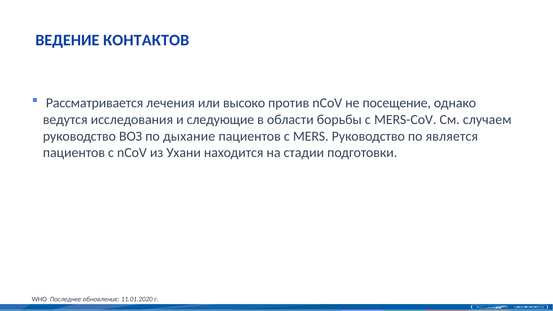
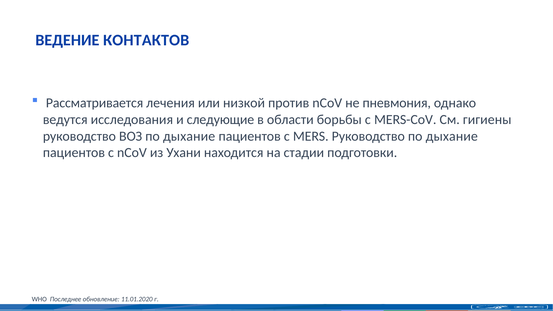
высоко: высоко -> низкой
посещение: посещение -> пневмония
случаем: случаем -> гигиены
Руководство по является: является -> дыхание
